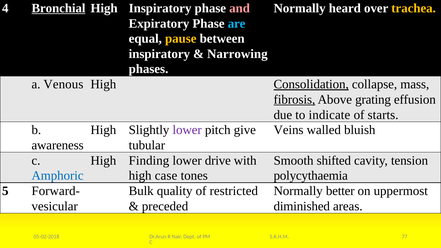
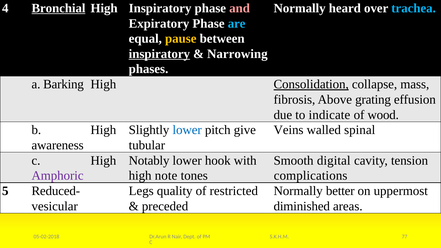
trachea colour: yellow -> light blue
inspiratory at (159, 54) underline: none -> present
Venous: Venous -> Barking
fibrosis underline: present -> none
starts: starts -> wood
lower at (187, 130) colour: purple -> blue
bluish: bluish -> spinal
Finding: Finding -> Notably
drive: drive -> hook
shifted: shifted -> digital
Amphoric colour: blue -> purple
case: case -> note
polycythaemia: polycythaemia -> complications
Forward-: Forward- -> Reduced-
Bulk: Bulk -> Legs
